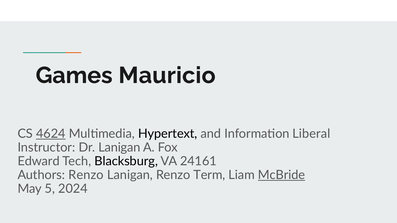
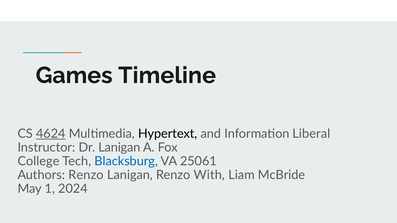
Mauricio: Mauricio -> Timeline
Edward: Edward -> College
Blacksburg colour: black -> blue
24161: 24161 -> 25061
Term: Term -> With
McBride underline: present -> none
5: 5 -> 1
